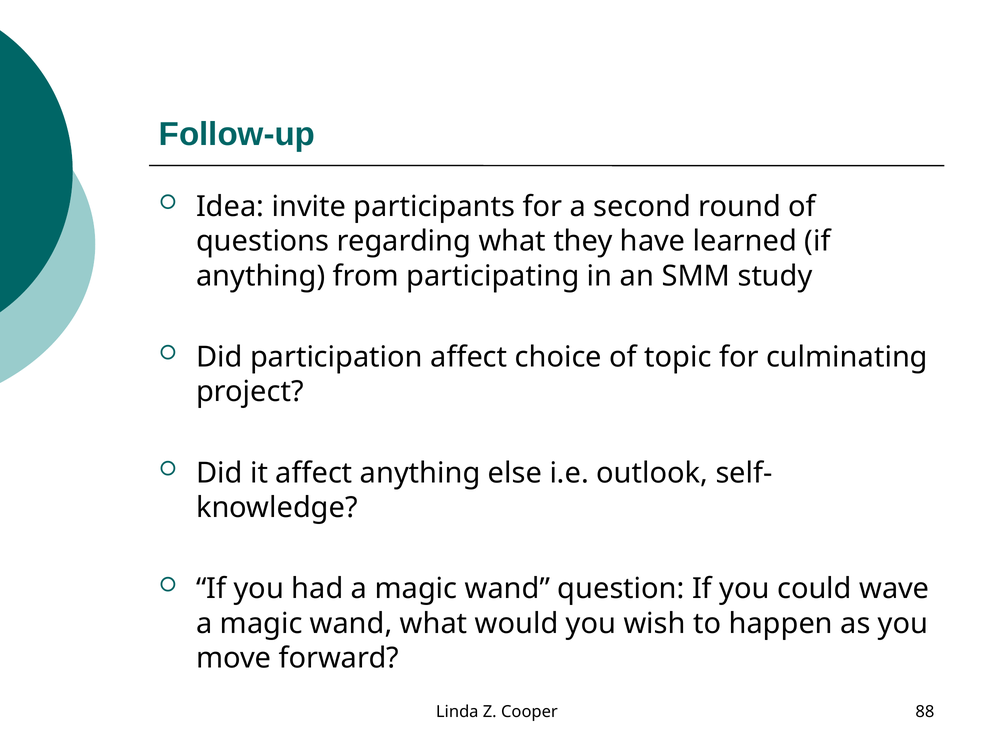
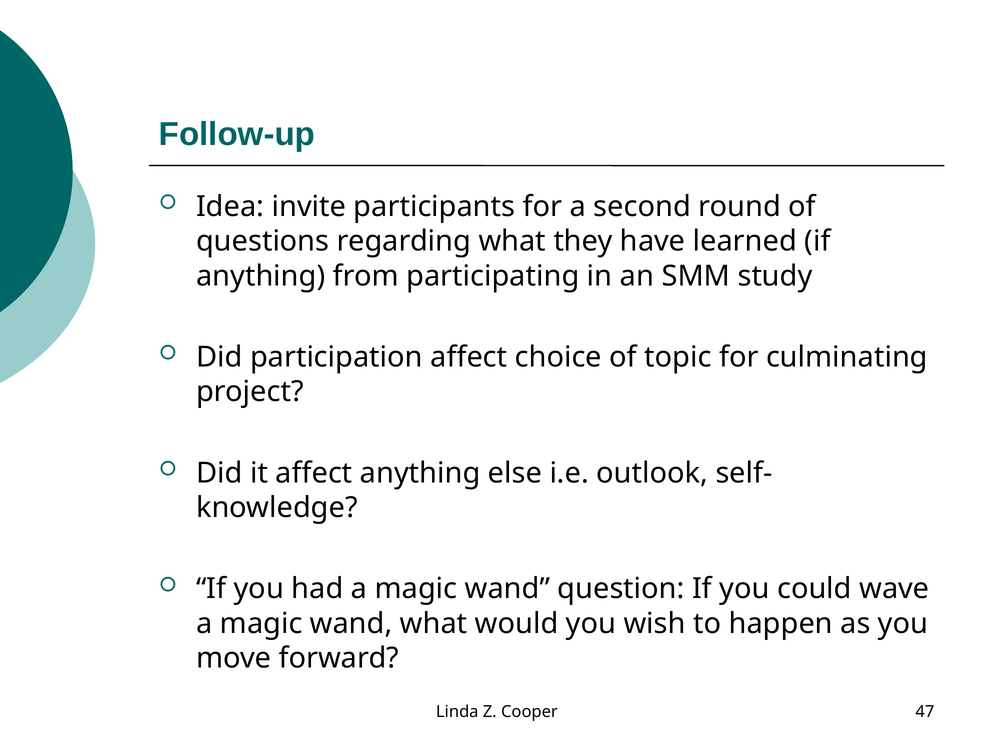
88: 88 -> 47
